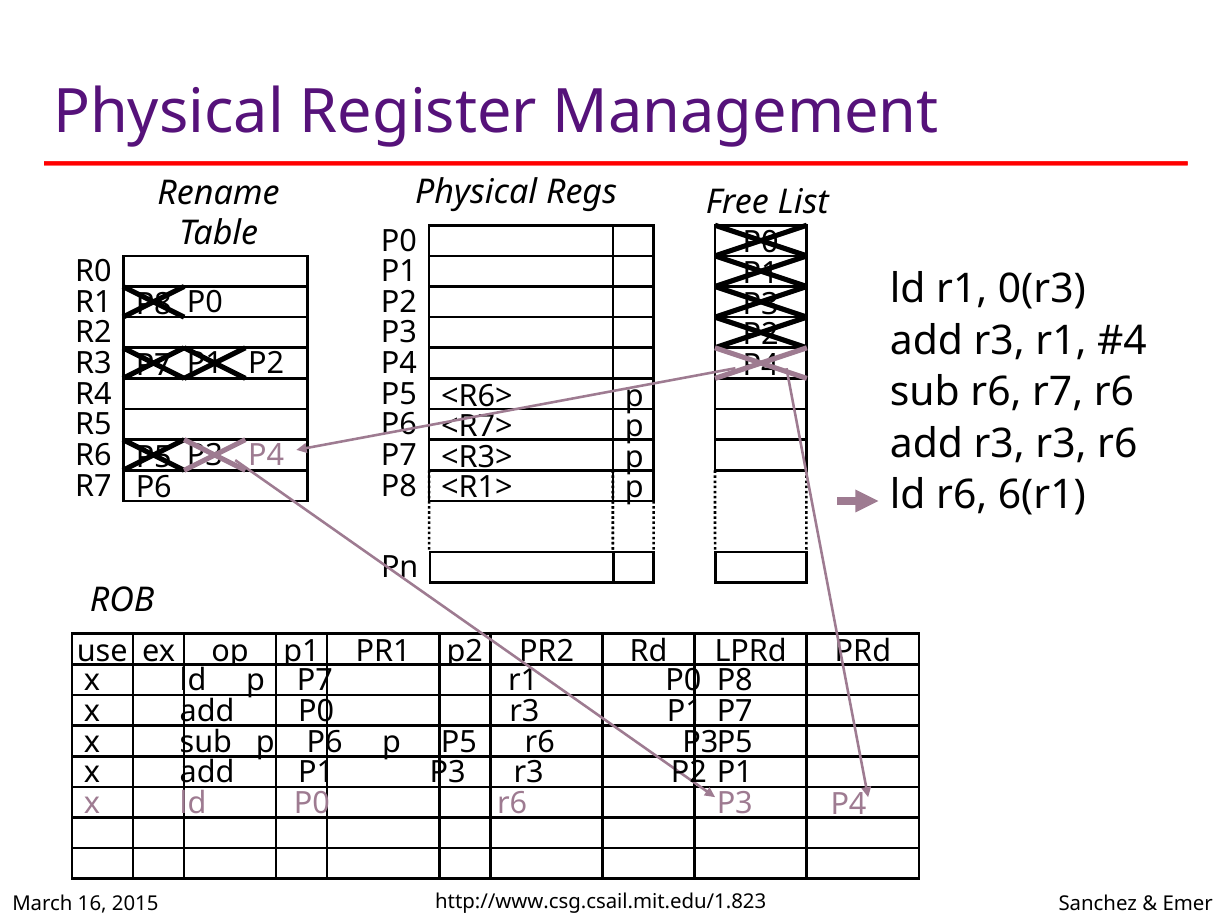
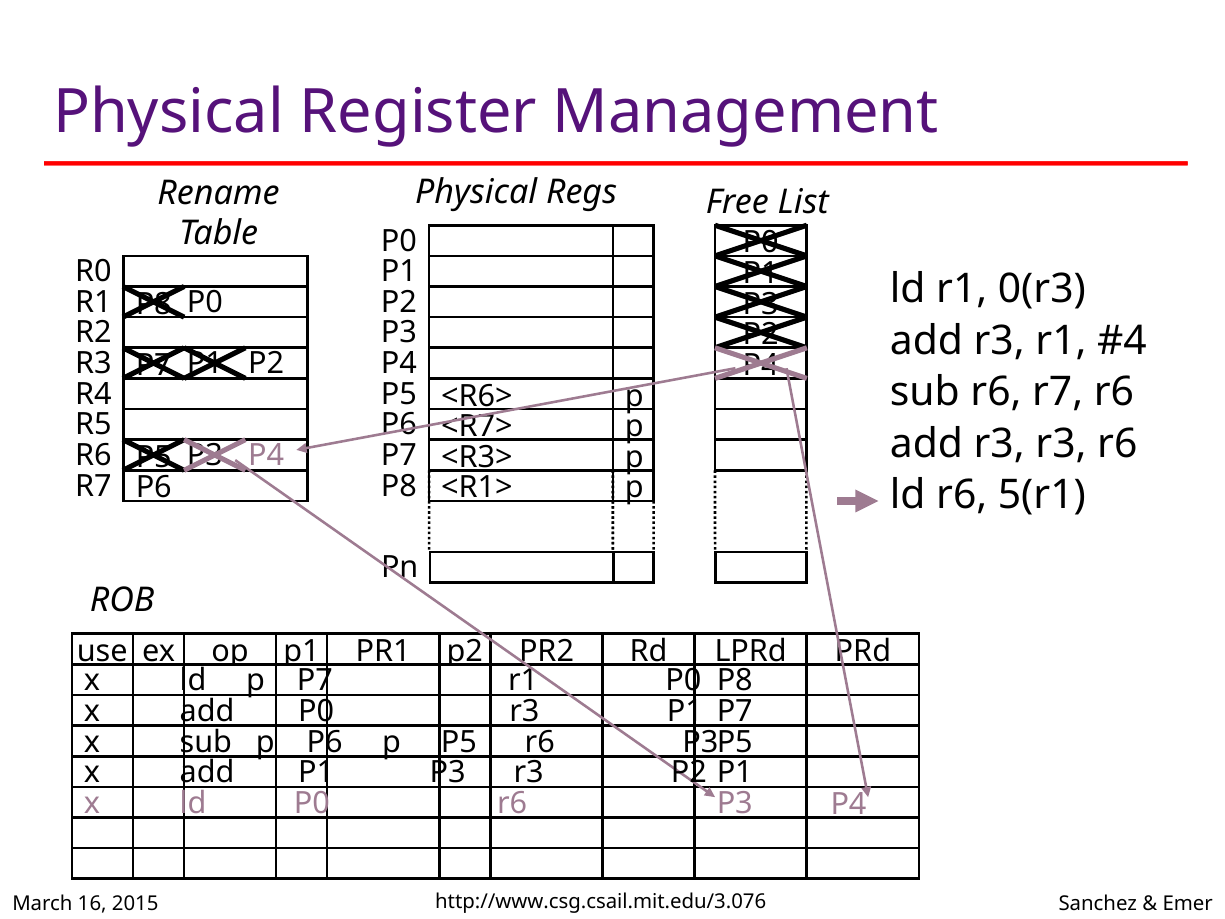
6(r1: 6(r1 -> 5(r1
http://www.csg.csail.mit.edu/1.823: http://www.csg.csail.mit.edu/1.823 -> http://www.csg.csail.mit.edu/3.076
